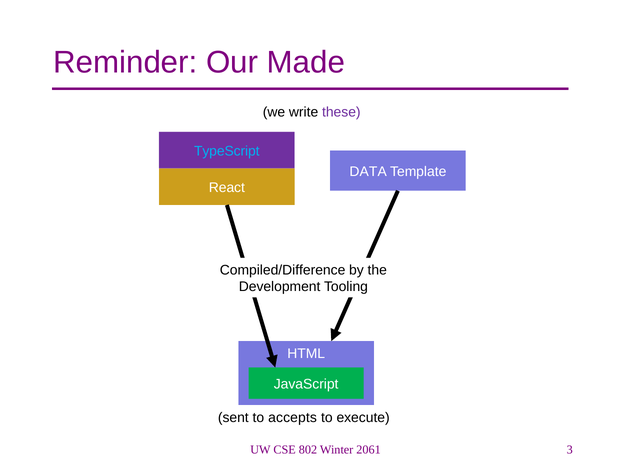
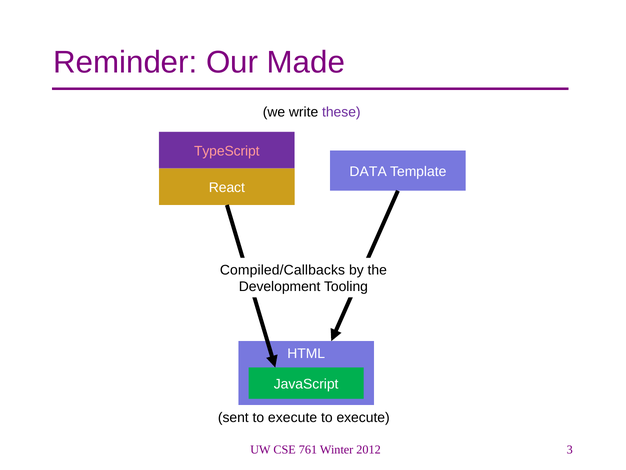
TypeScript colour: light blue -> pink
Compiled/Difference: Compiled/Difference -> Compiled/Callbacks
sent to accepts: accepts -> execute
802: 802 -> 761
2061: 2061 -> 2012
